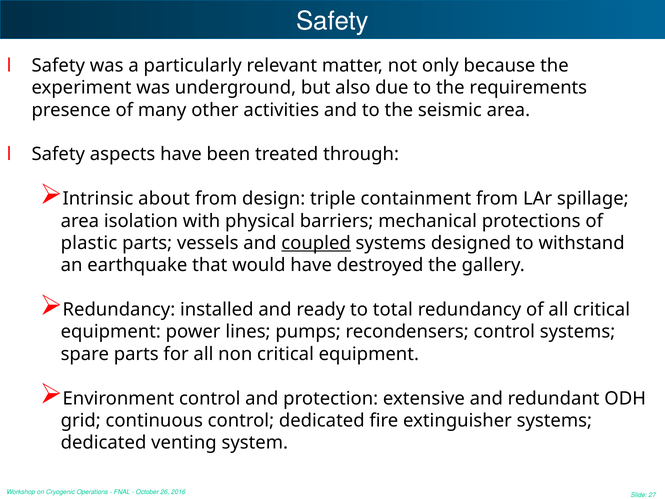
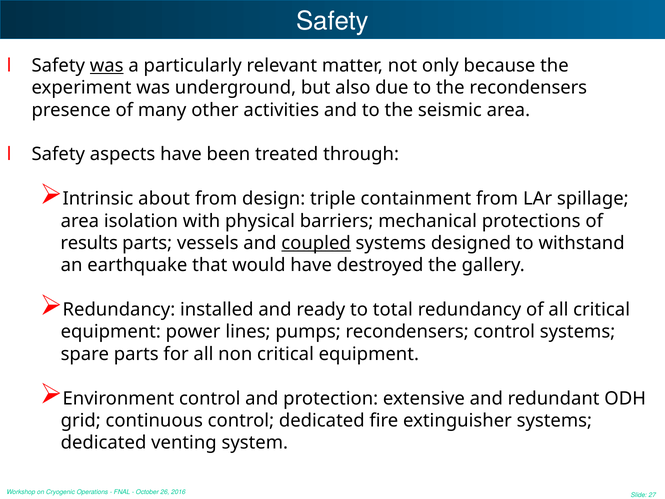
was at (107, 66) underline: none -> present
the requirements: requirements -> recondensers
plastic: plastic -> results
